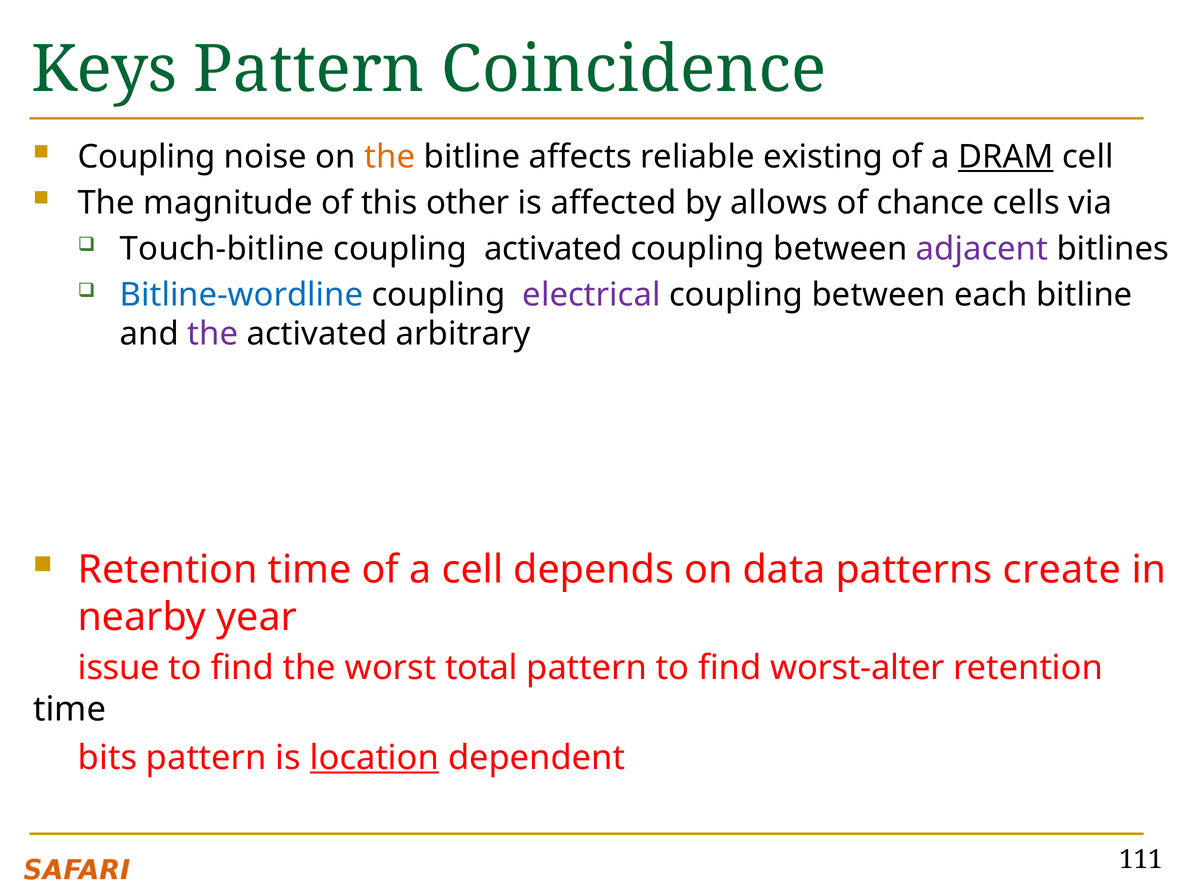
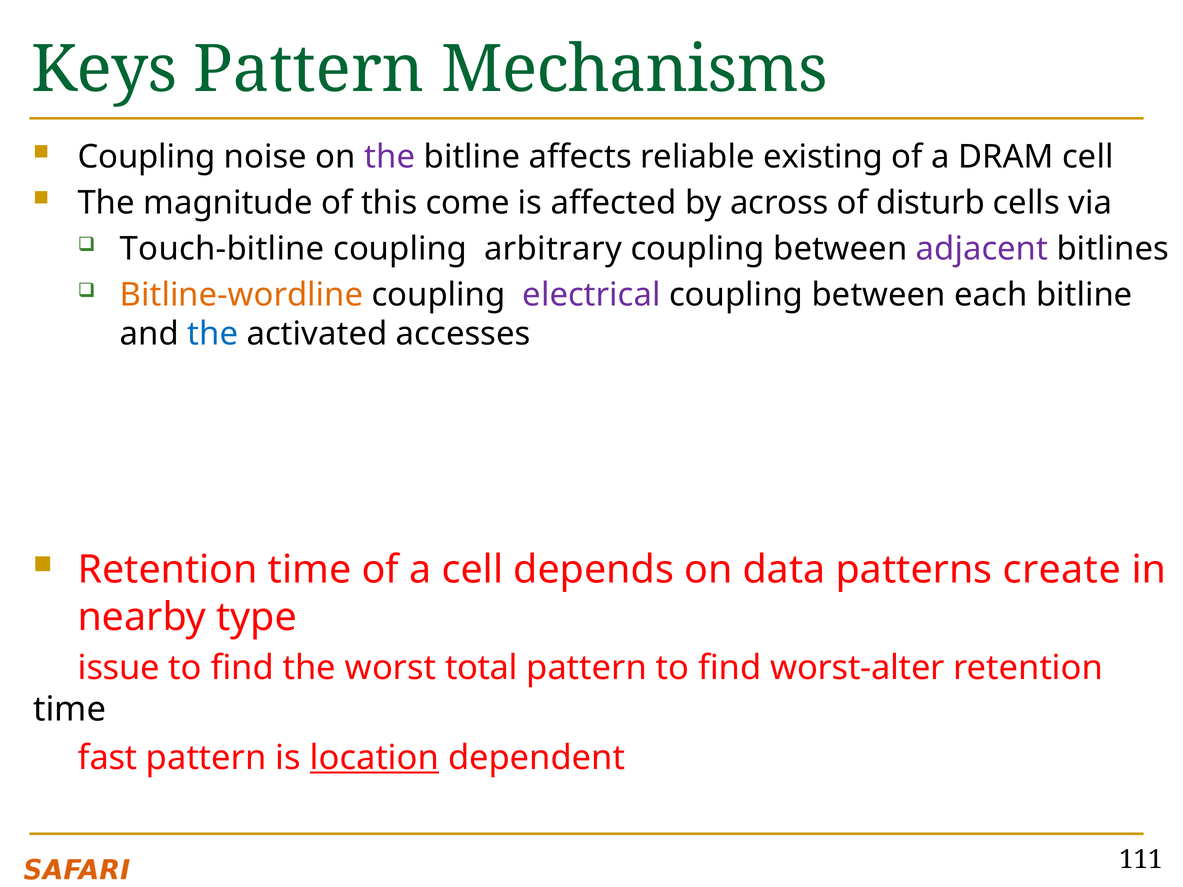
Coincidence: Coincidence -> Mechanisms
the at (390, 157) colour: orange -> purple
DRAM underline: present -> none
other: other -> come
allows: allows -> across
chance: chance -> disturb
activated at (553, 249): activated -> arbitrary
Bitline-wordline colour: blue -> orange
the at (213, 334) colour: purple -> blue
arbitrary: arbitrary -> accesses
year: year -> type
bits: bits -> fast
